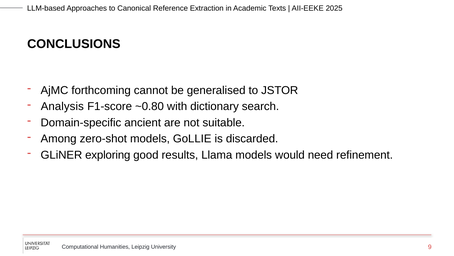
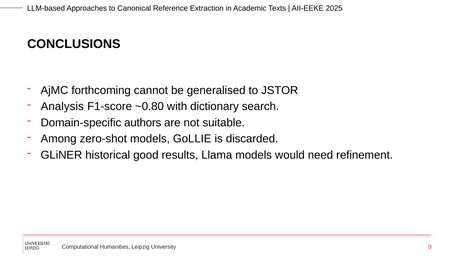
ancient: ancient -> authors
exploring: exploring -> historical
